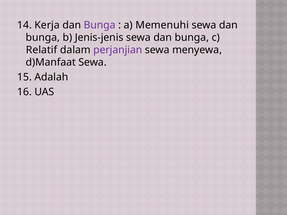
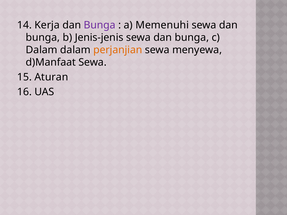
Relatif at (42, 50): Relatif -> Dalam
perjanjian colour: purple -> orange
Adalah: Adalah -> Aturan
